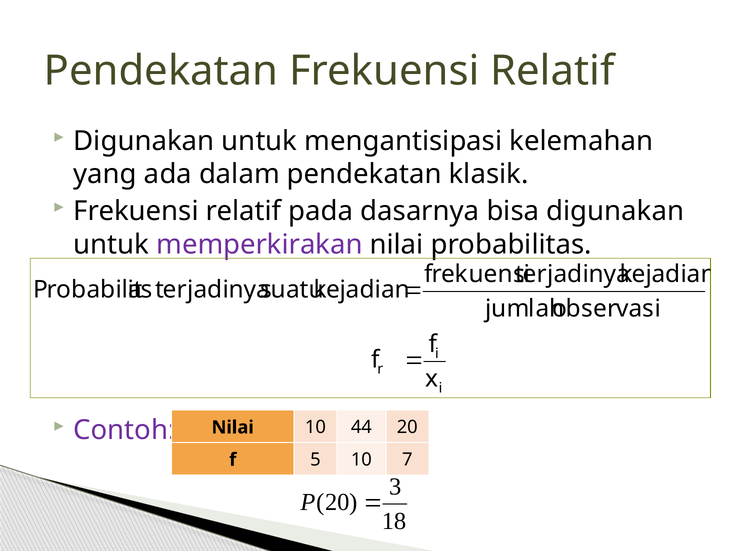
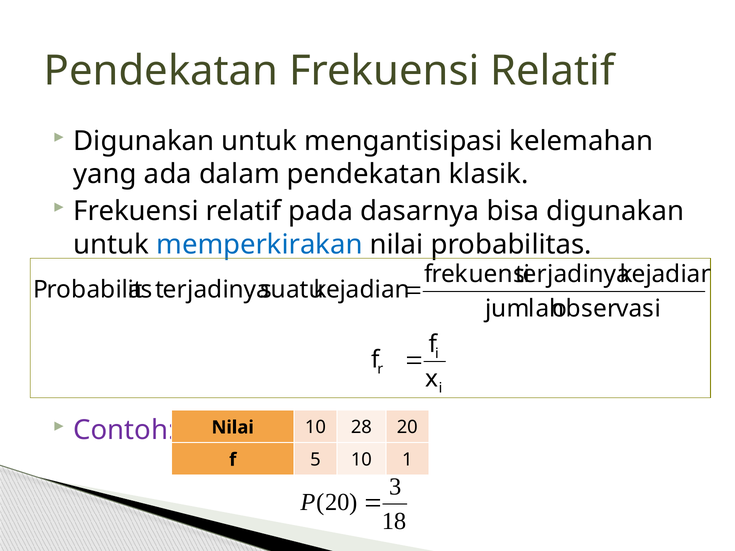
memperkirakan colour: purple -> blue
44: 44 -> 28
7: 7 -> 1
